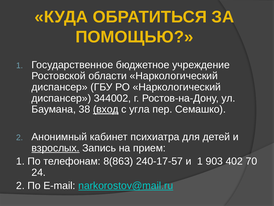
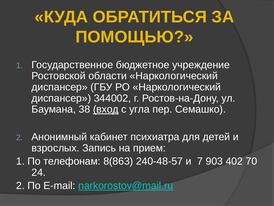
взрослых underline: present -> none
240-17-57: 240-17-57 -> 240-48-57
и 1: 1 -> 7
